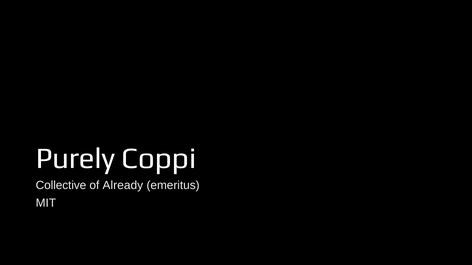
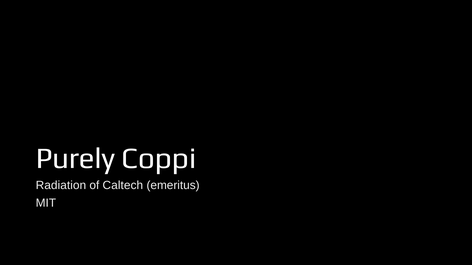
Collective: Collective -> Radiation
Already: Already -> Caltech
